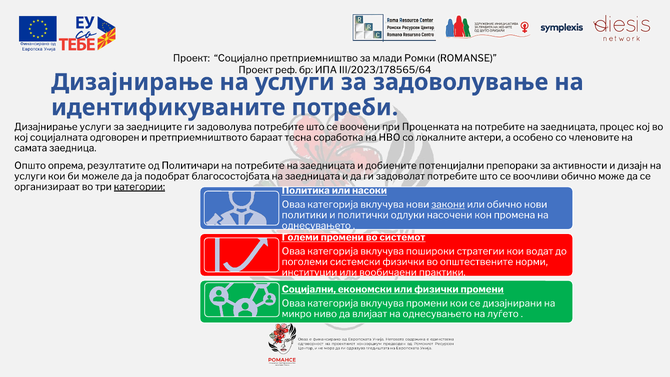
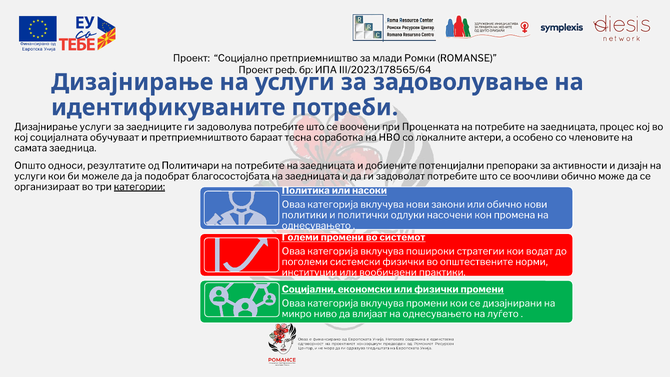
одговорен: одговорен -> обучуваат
опрема: опрема -> односи
закони underline: present -> none
